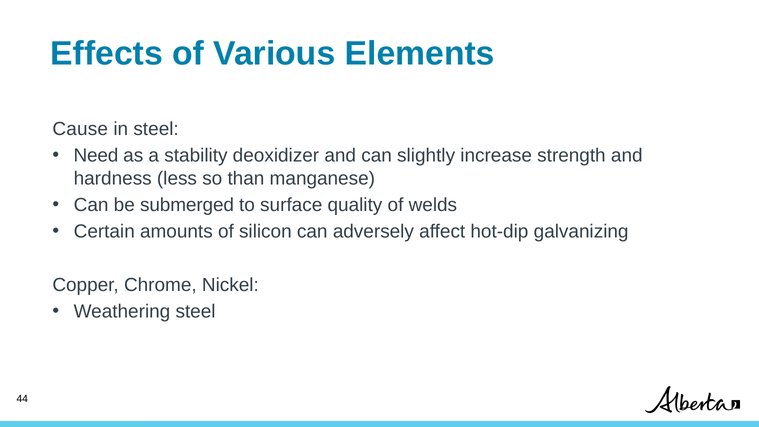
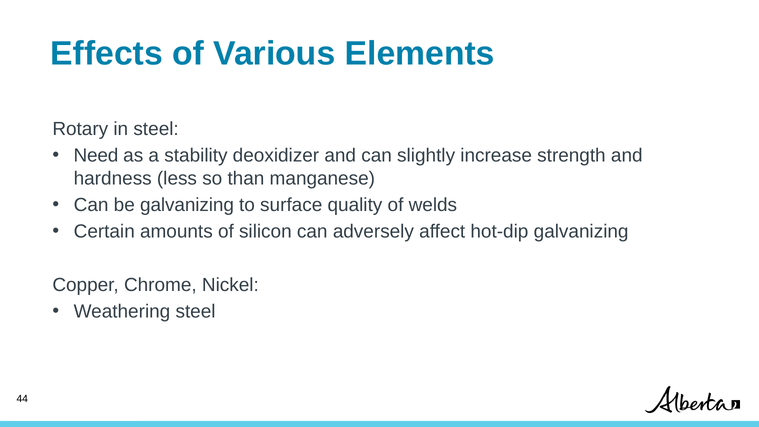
Cause: Cause -> Rotary
be submerged: submerged -> galvanizing
